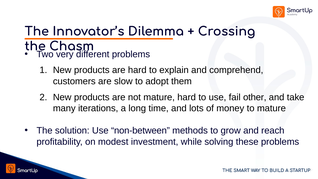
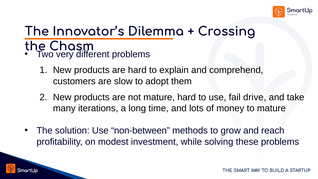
other: other -> drive
